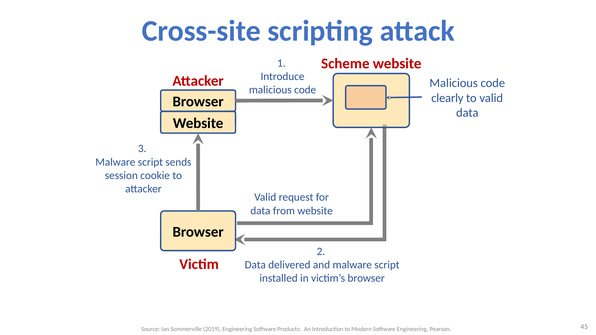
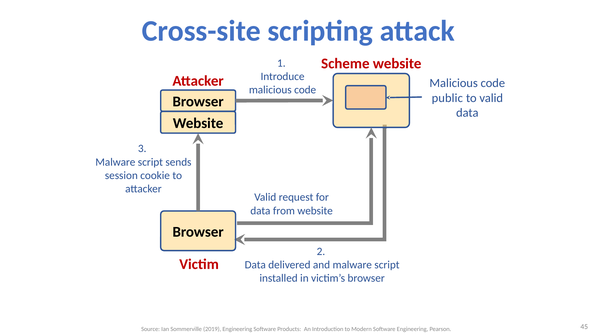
clearly: clearly -> public
